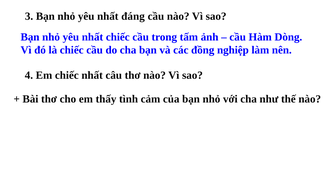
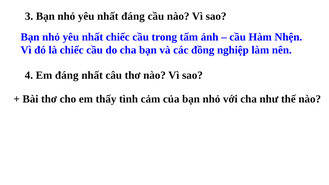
Dòng: Dòng -> Nhện
Em chiếc: chiếc -> đáng
